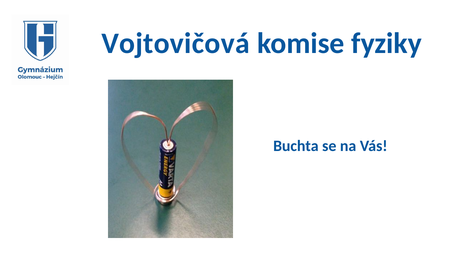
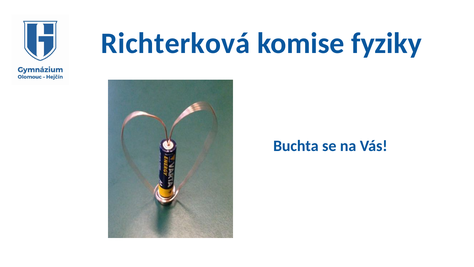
Vojtovičová: Vojtovičová -> Richterková
